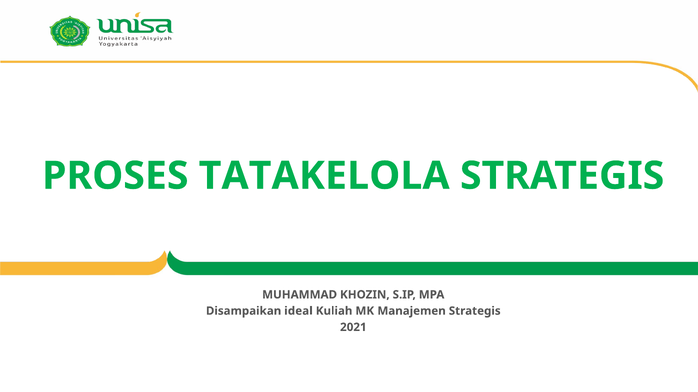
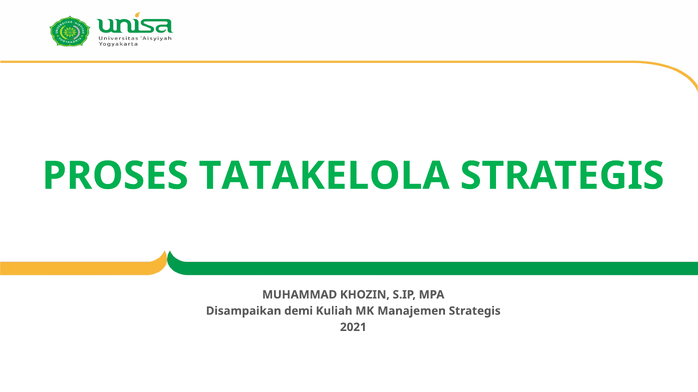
ideal: ideal -> demi
